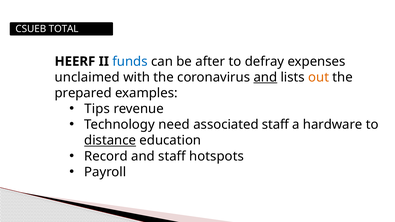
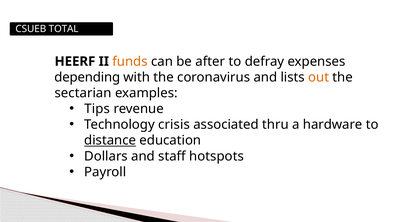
funds colour: blue -> orange
unclaimed: unclaimed -> depending
and at (265, 77) underline: present -> none
prepared: prepared -> sectarian
need: need -> crisis
associated staff: staff -> thru
Record: Record -> Dollars
